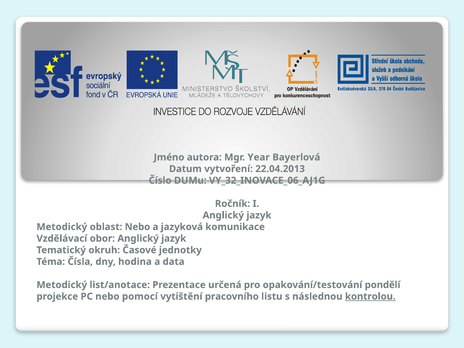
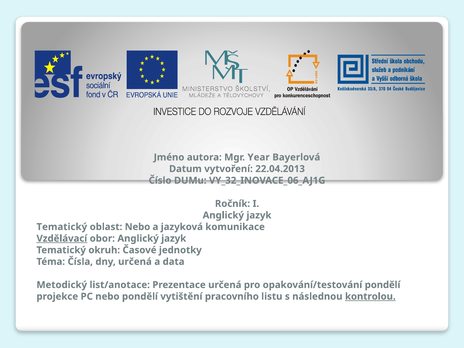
Metodický at (62, 227): Metodický -> Tematický
Vzdělávací underline: none -> present
dny hodina: hodina -> určená
nebo pomocí: pomocí -> pondělí
